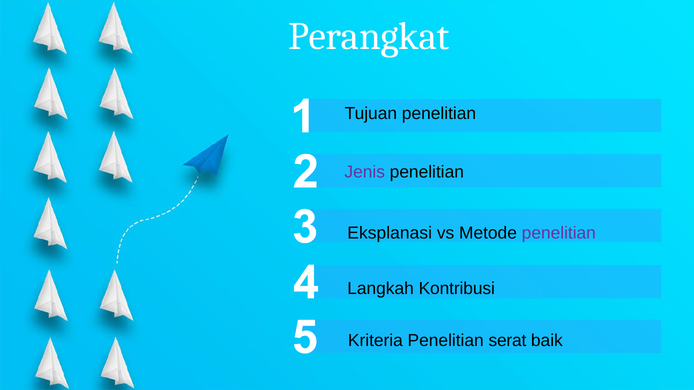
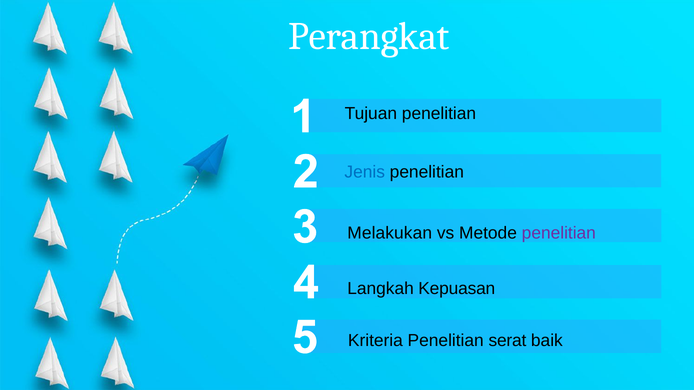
Jenis colour: purple -> blue
Eksplanasi: Eksplanasi -> Melakukan
Kontribusi: Kontribusi -> Kepuasan
